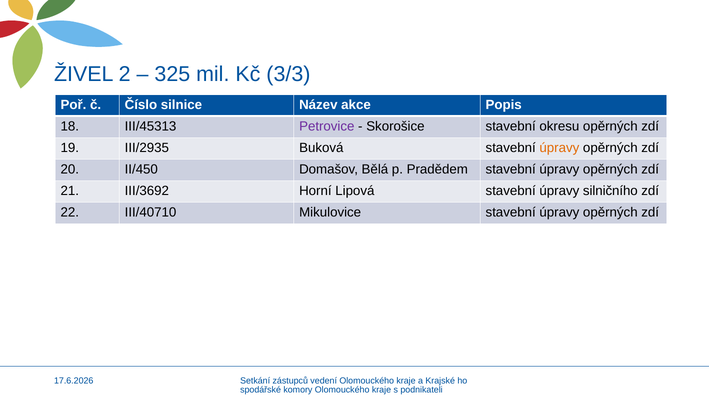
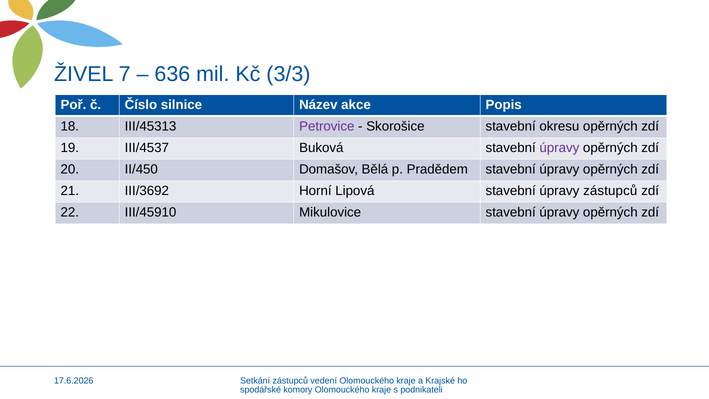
2: 2 -> 7
325: 325 -> 636
III/2935: III/2935 -> III/4537
úpravy at (559, 148) colour: orange -> purple
úpravy silničního: silničního -> zástupců
III/40710: III/40710 -> III/45910
